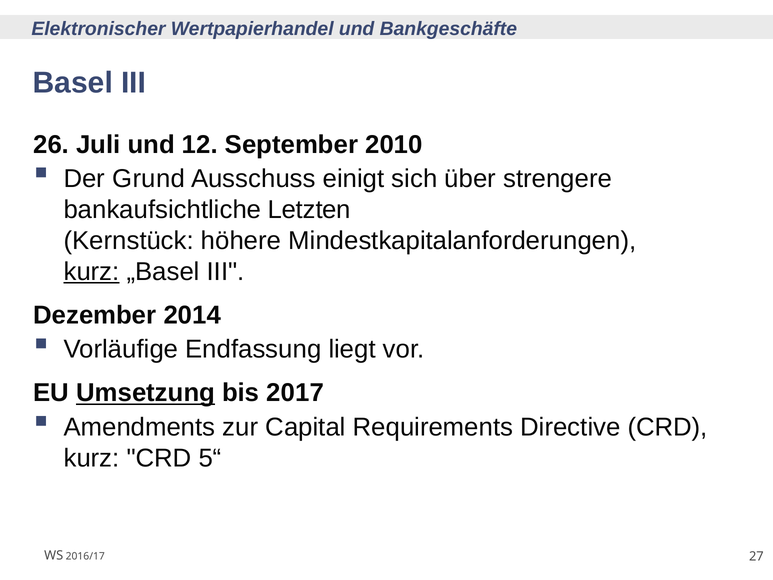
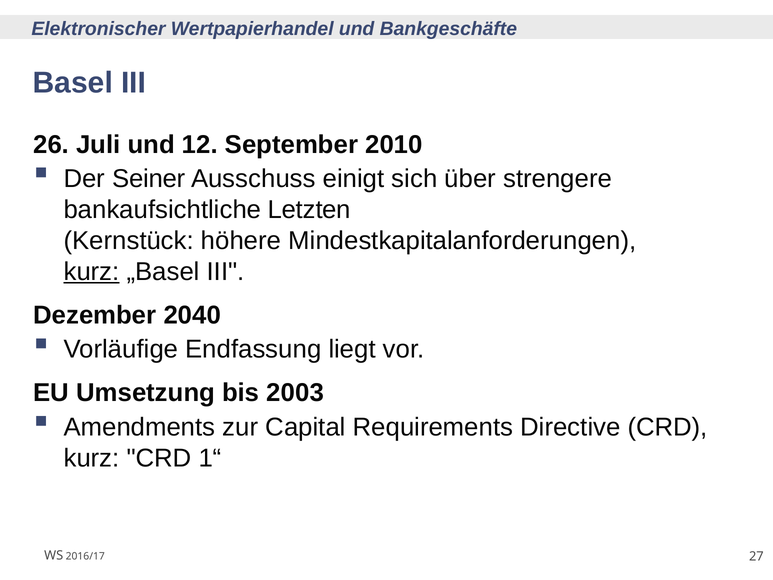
Grund: Grund -> Seiner
2014: 2014 -> 2040
Umsetzung underline: present -> none
2017: 2017 -> 2003
5“: 5“ -> 1“
